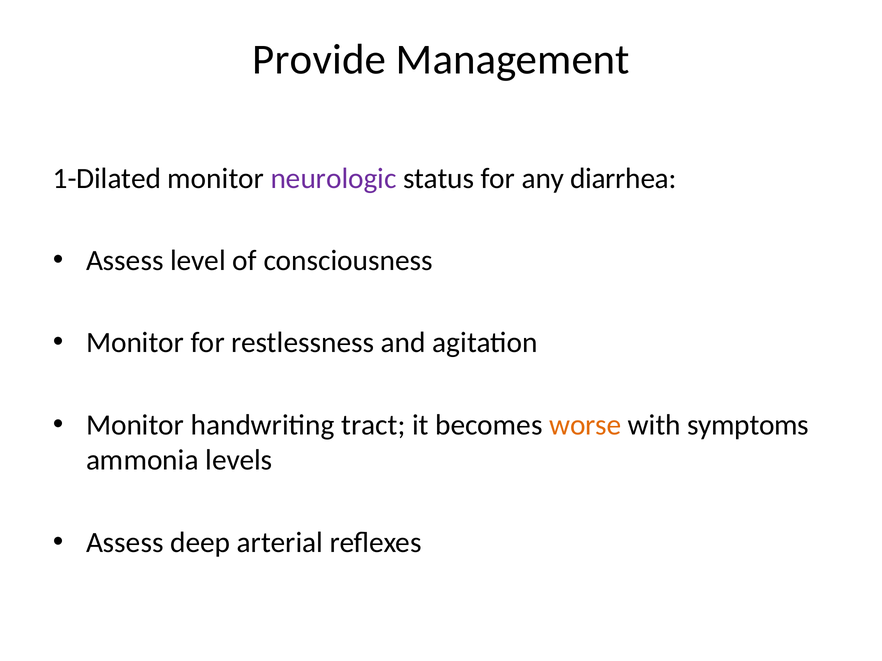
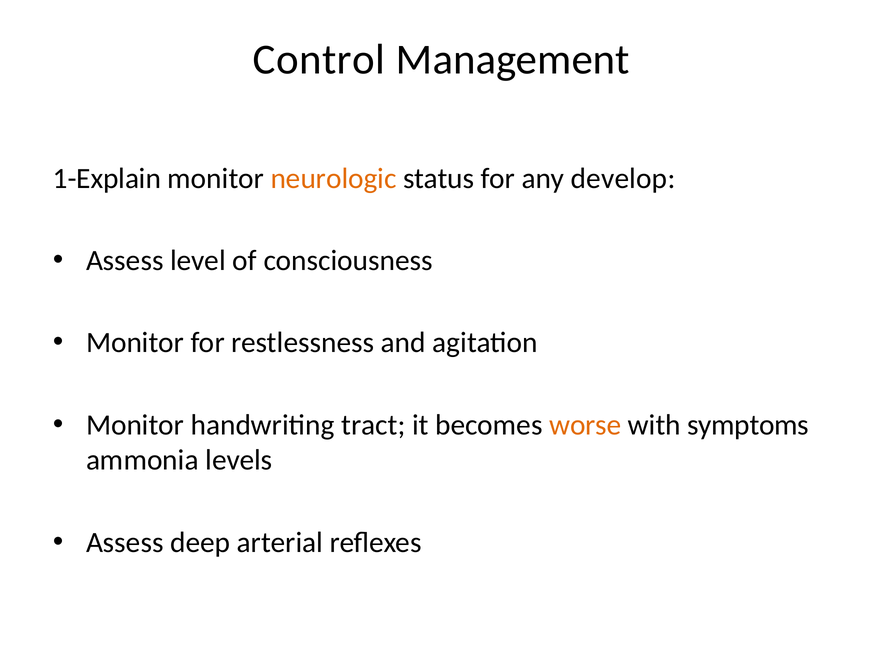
Provide: Provide -> Control
1-Dilated: 1-Dilated -> 1-Explain
neurologic colour: purple -> orange
diarrhea: diarrhea -> develop
